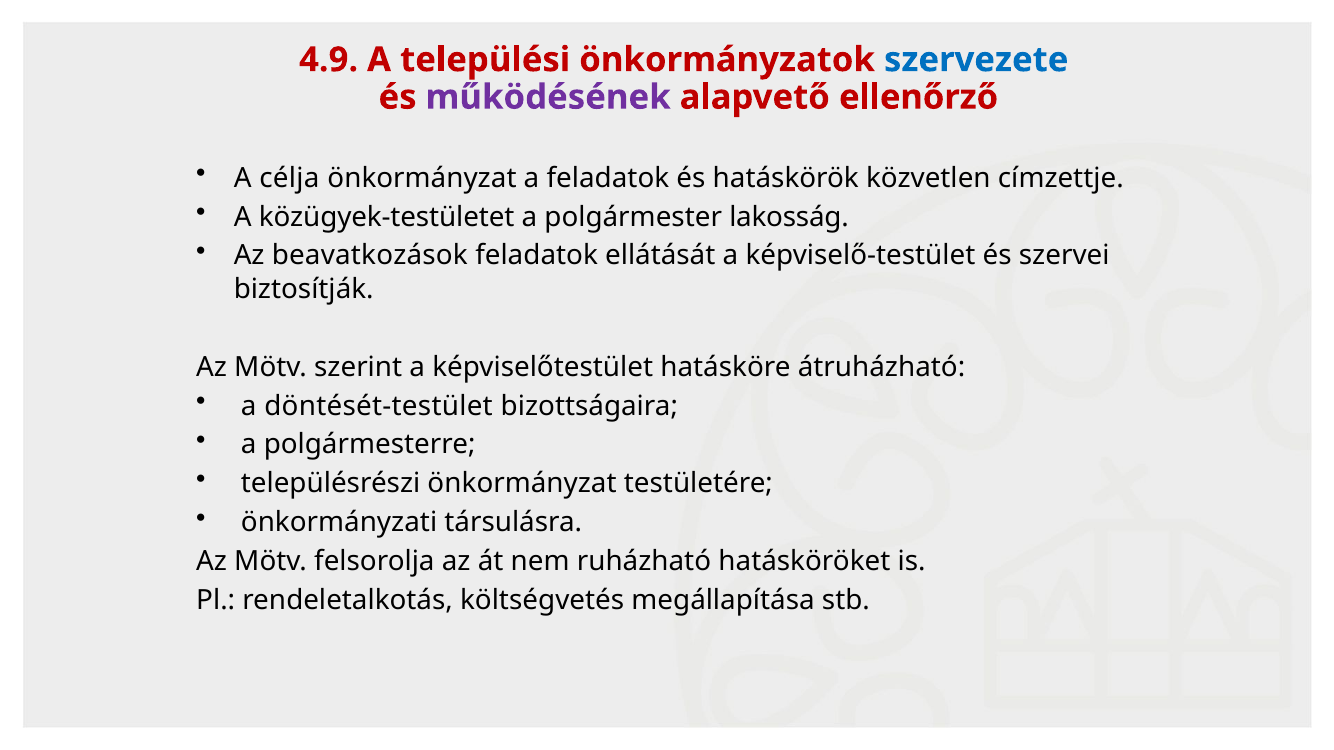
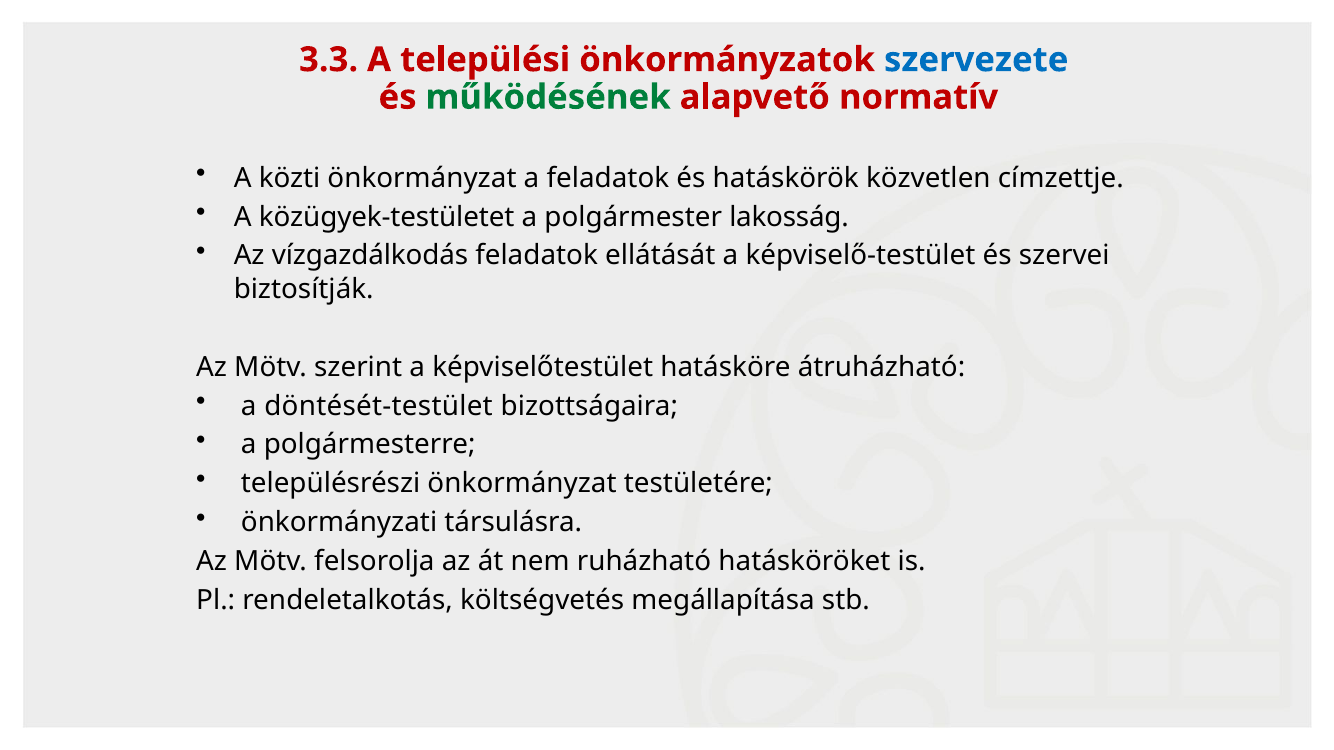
4.9: 4.9 -> 3.3
működésének colour: purple -> green
ellenőrző: ellenőrző -> normatív
célja: célja -> közti
beavatkozások: beavatkozások -> vízgazdálkodás
